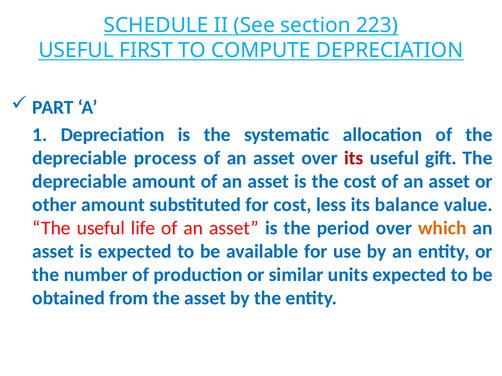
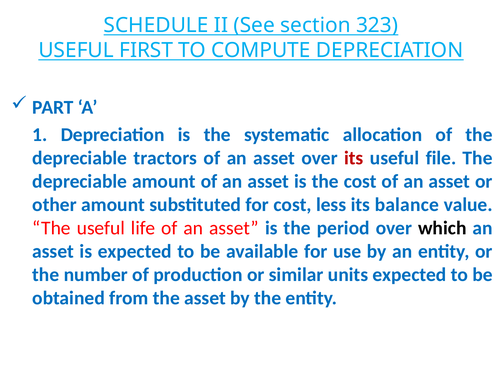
223: 223 -> 323
process: process -> tractors
gift: gift -> file
which colour: orange -> black
